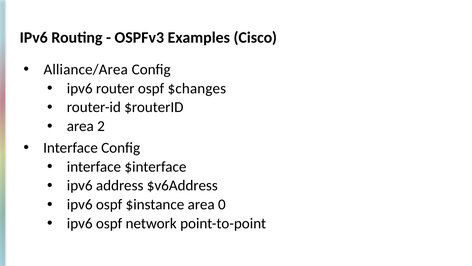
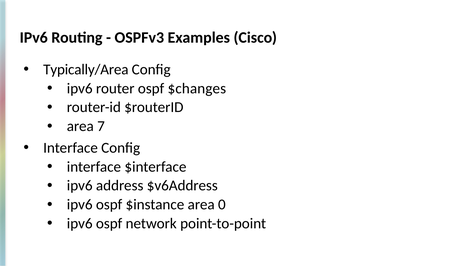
Alliance/Area: Alliance/Area -> Typically/Area
2: 2 -> 7
